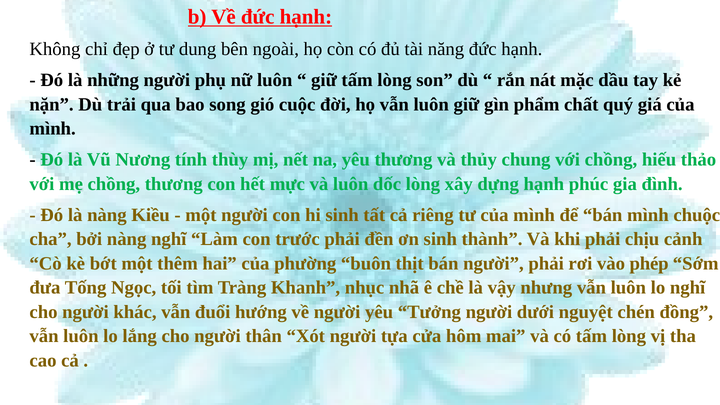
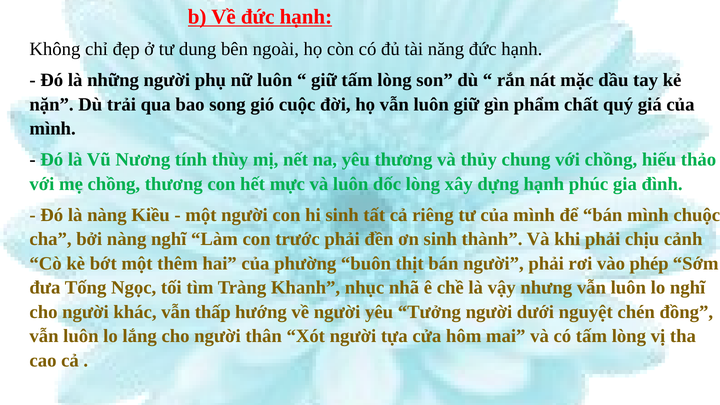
đuổi: đuổi -> thấp
